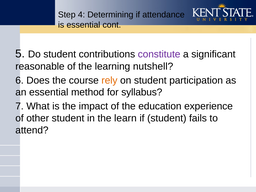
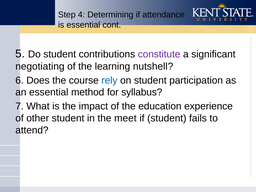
reasonable: reasonable -> negotiating
rely colour: orange -> blue
learn: learn -> meet
